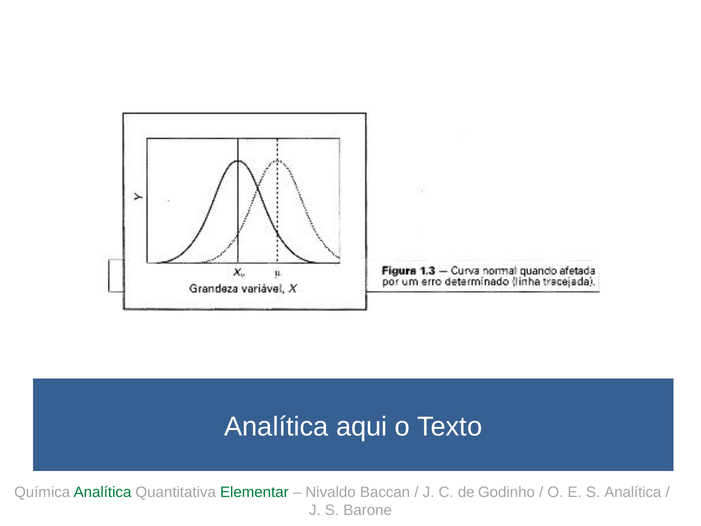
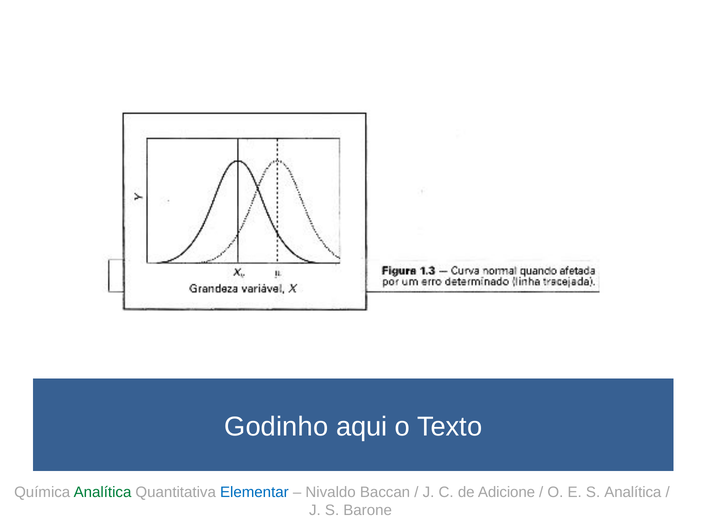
Analítica at (276, 426): Analítica -> Godinho
Elementar colour: green -> blue
Godinho: Godinho -> Adicione
